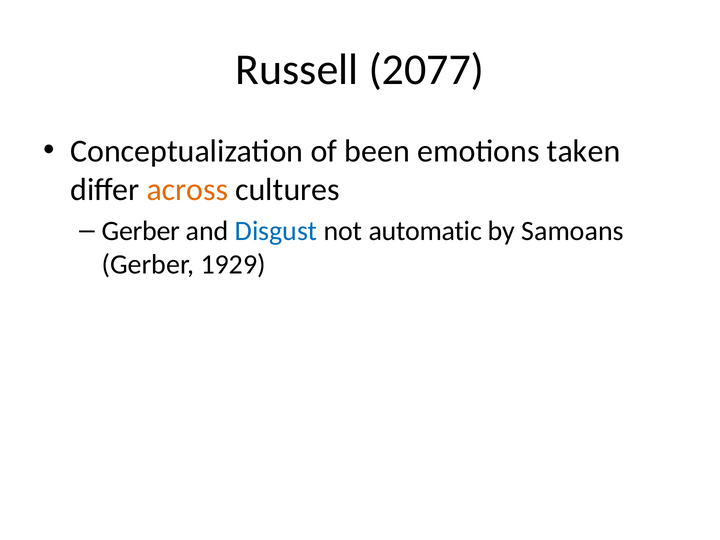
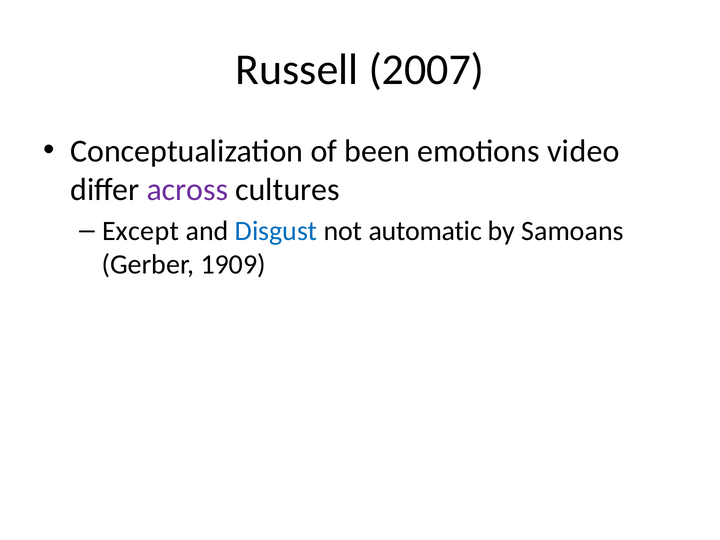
2077: 2077 -> 2007
taken: taken -> video
across colour: orange -> purple
Gerber at (141, 231): Gerber -> Except
1929: 1929 -> 1909
